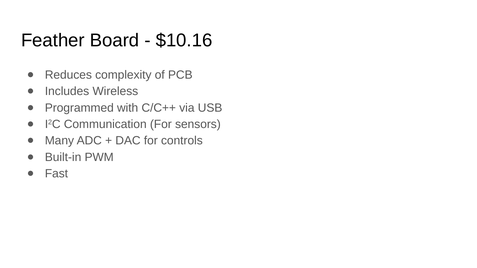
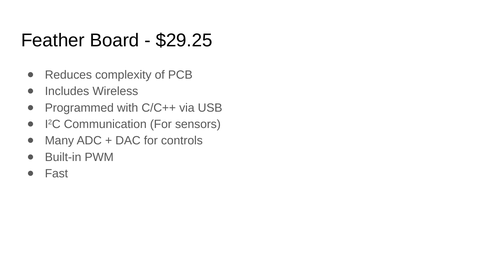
$10.16: $10.16 -> $29.25
